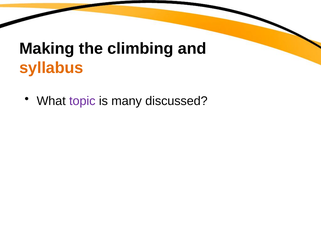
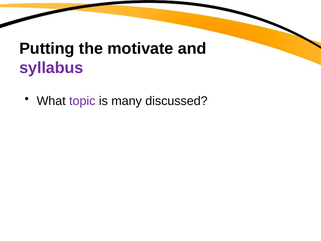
Making: Making -> Putting
climbing: climbing -> motivate
syllabus colour: orange -> purple
